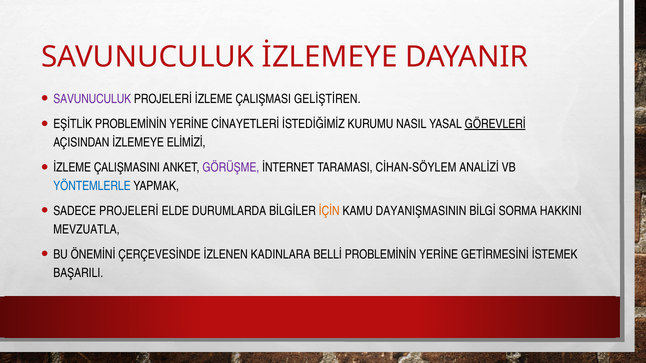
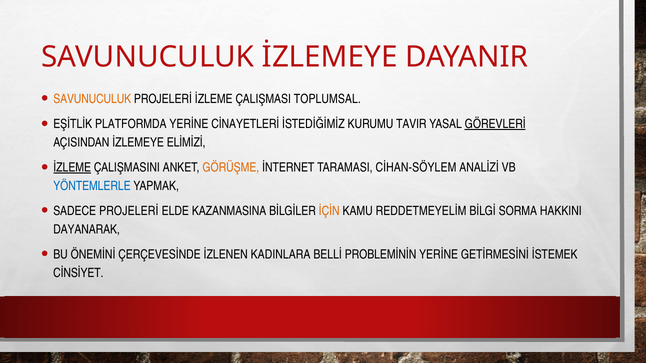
SAVUNUCULUK at (92, 99) colour: purple -> orange
GELİŞTİREN: GELİŞTİREN -> TOPLUMSAL
EŞİTLİK PROBLEMİNİN: PROBLEMİNİN -> PLATFORMDA
NASIL: NASIL -> TAVIR
İZLEME at (72, 168) underline: none -> present
GÖRÜŞME colour: purple -> orange
DURUMLARDA: DURUMLARDA -> KAZANMASINA
DAYANIŞMASININ: DAYANIŞMASININ -> REDDETMEYELİM
MEVZUATLA: MEVZUATLA -> DAYANARAK
BAŞARILI: BAŞARILI -> CİNSİYET
